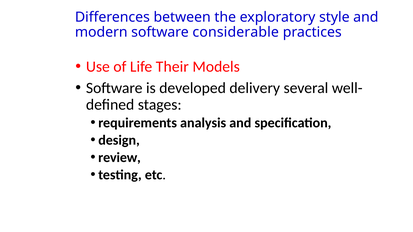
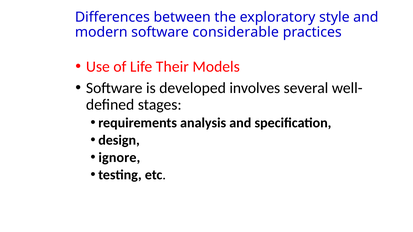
delivery: delivery -> involves
review: review -> ignore
